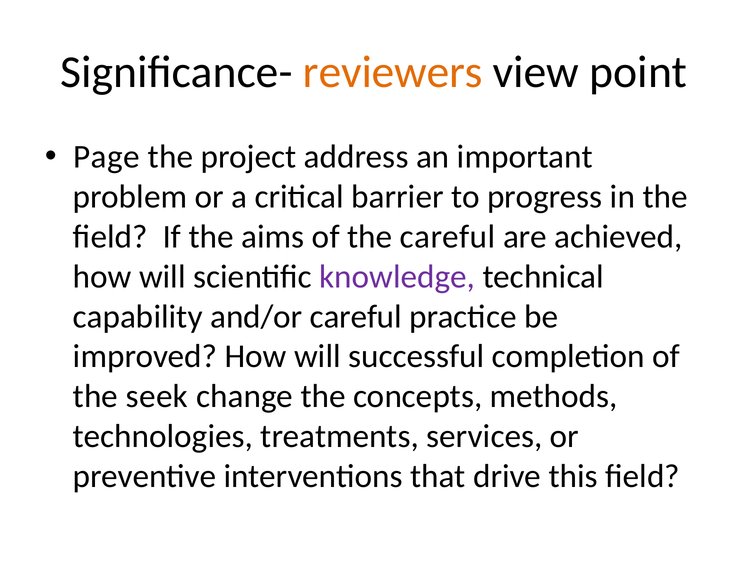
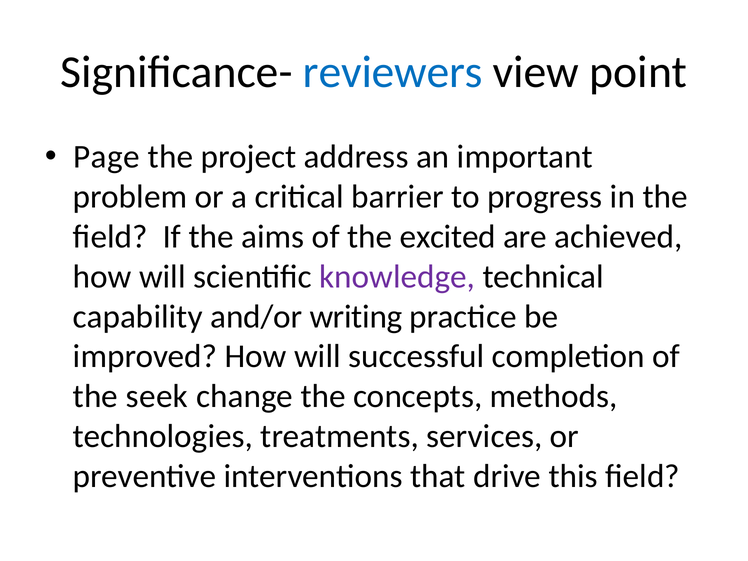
reviewers colour: orange -> blue
the careful: careful -> excited
and/or careful: careful -> writing
